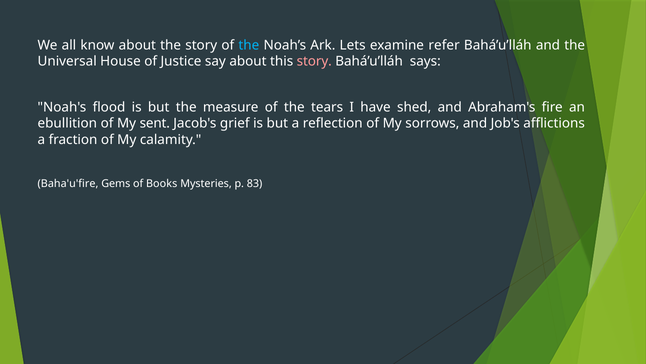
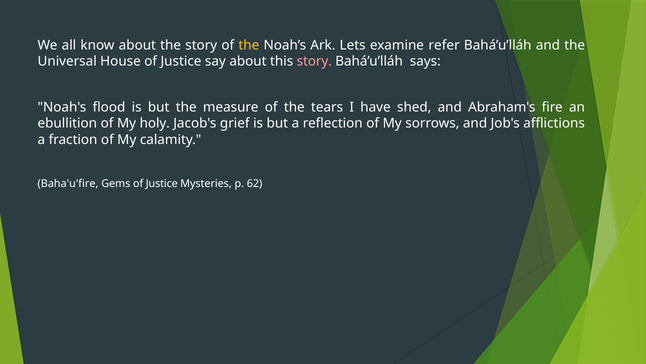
the at (249, 45) colour: light blue -> yellow
sent: sent -> holy
Gems of Books: Books -> Justice
83: 83 -> 62
